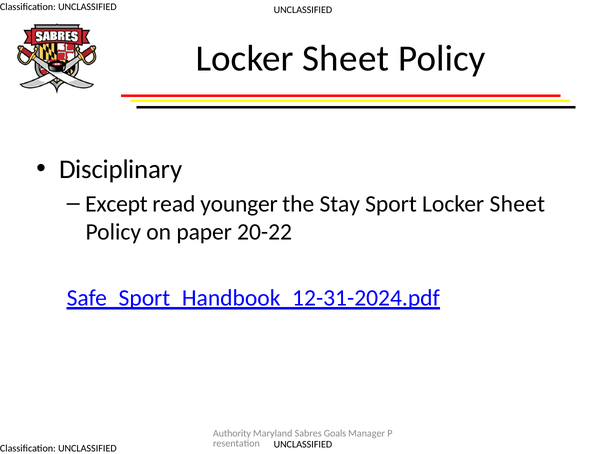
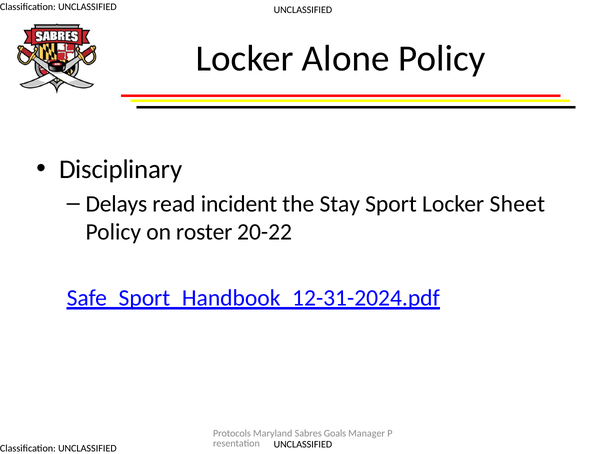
Sheet at (346, 59): Sheet -> Alone
Except: Except -> Delays
younger: younger -> incident
paper: paper -> roster
Authority: Authority -> Protocols
